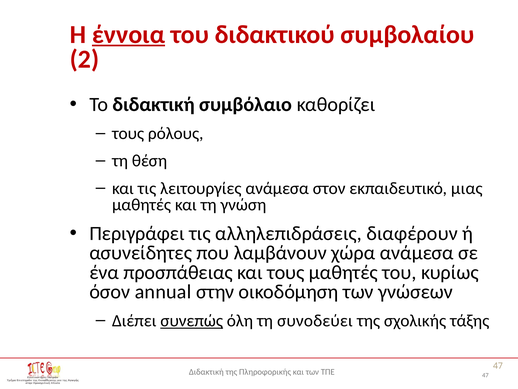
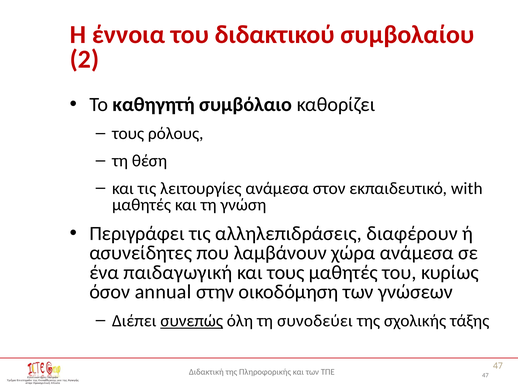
έννοια underline: present -> none
Το διδακτική: διδακτική -> καθηγητή
μιας: μιας -> with
προσπάθειας: προσπάθειας -> παιδαγωγική
